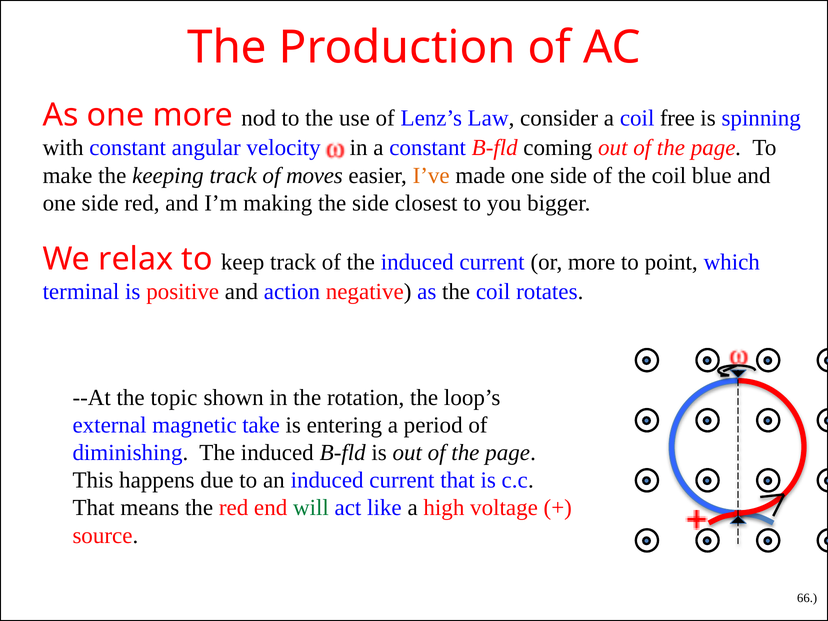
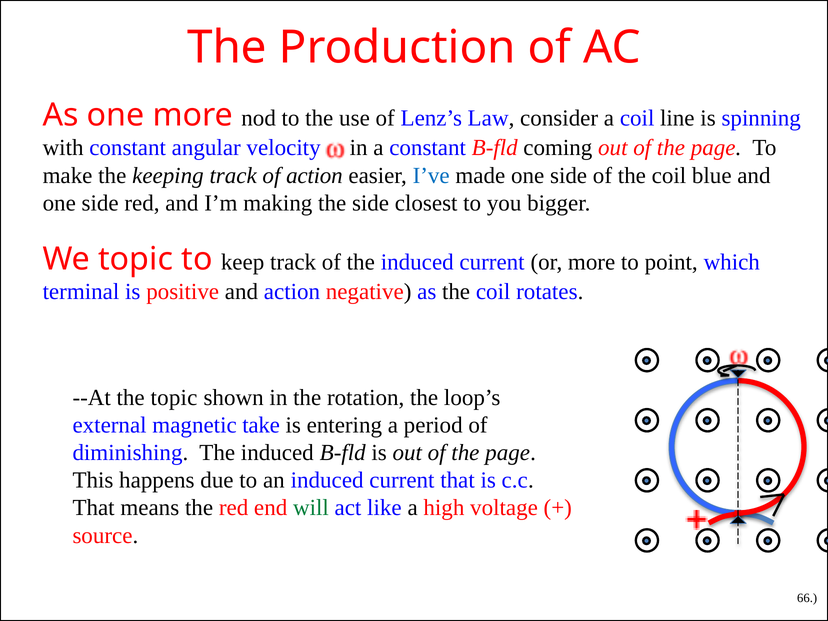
free: free -> line
of moves: moves -> action
I’ve colour: orange -> blue
We relax: relax -> topic
